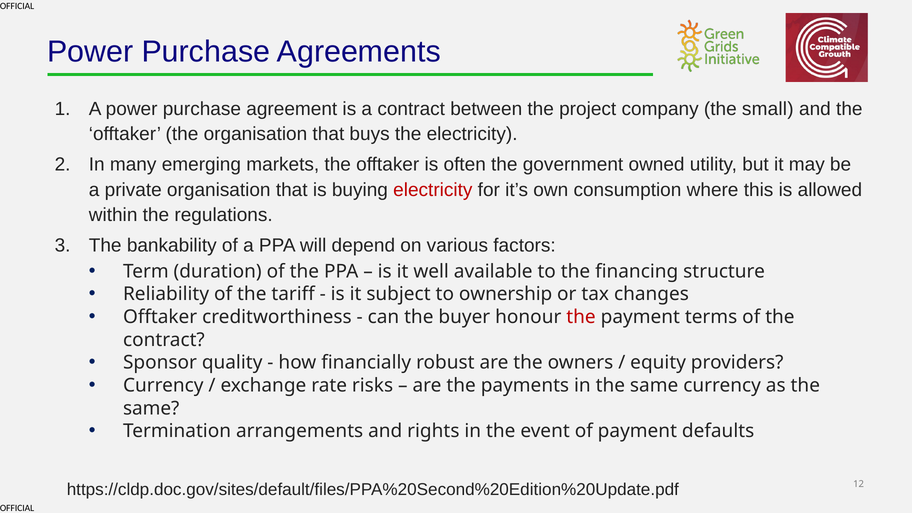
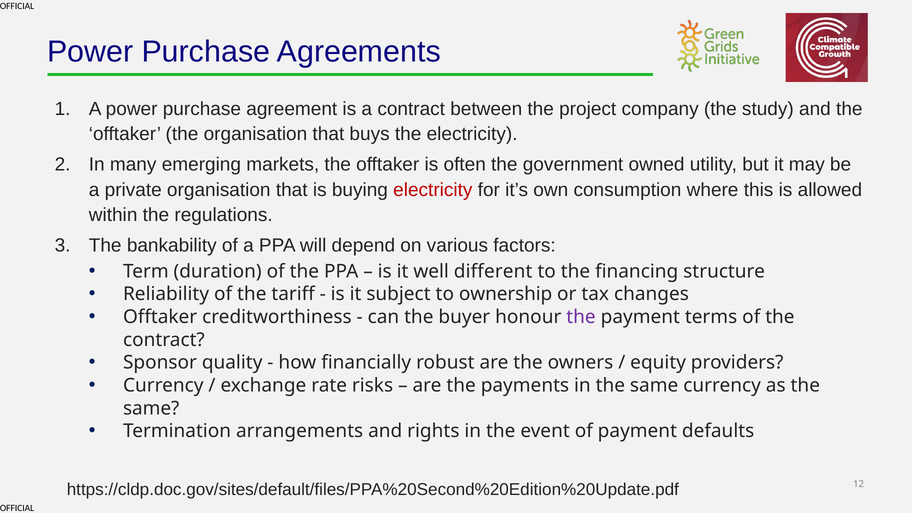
small: small -> study
available: available -> different
the at (581, 317) colour: red -> purple
